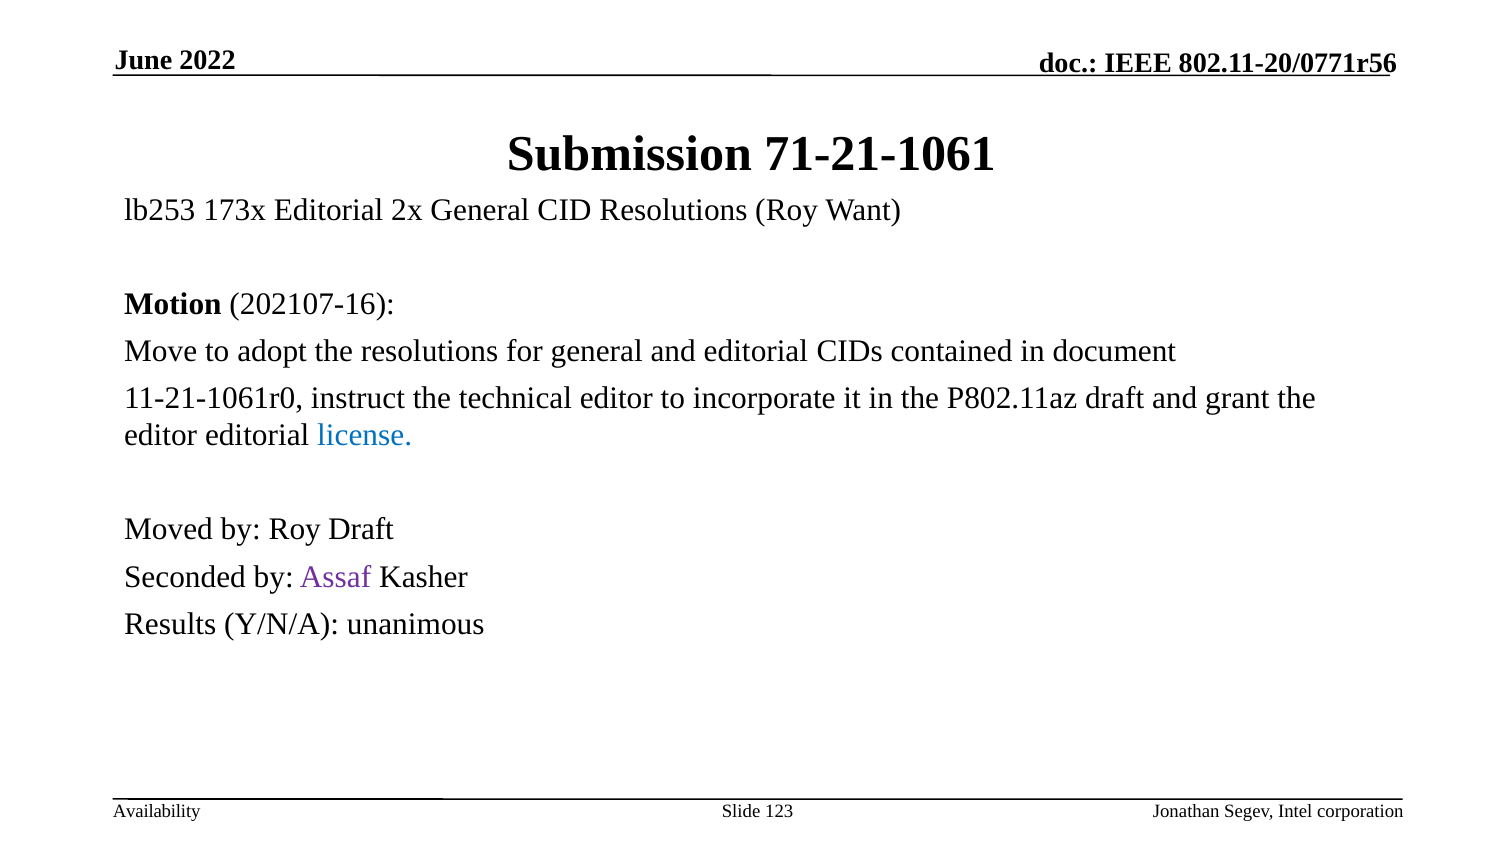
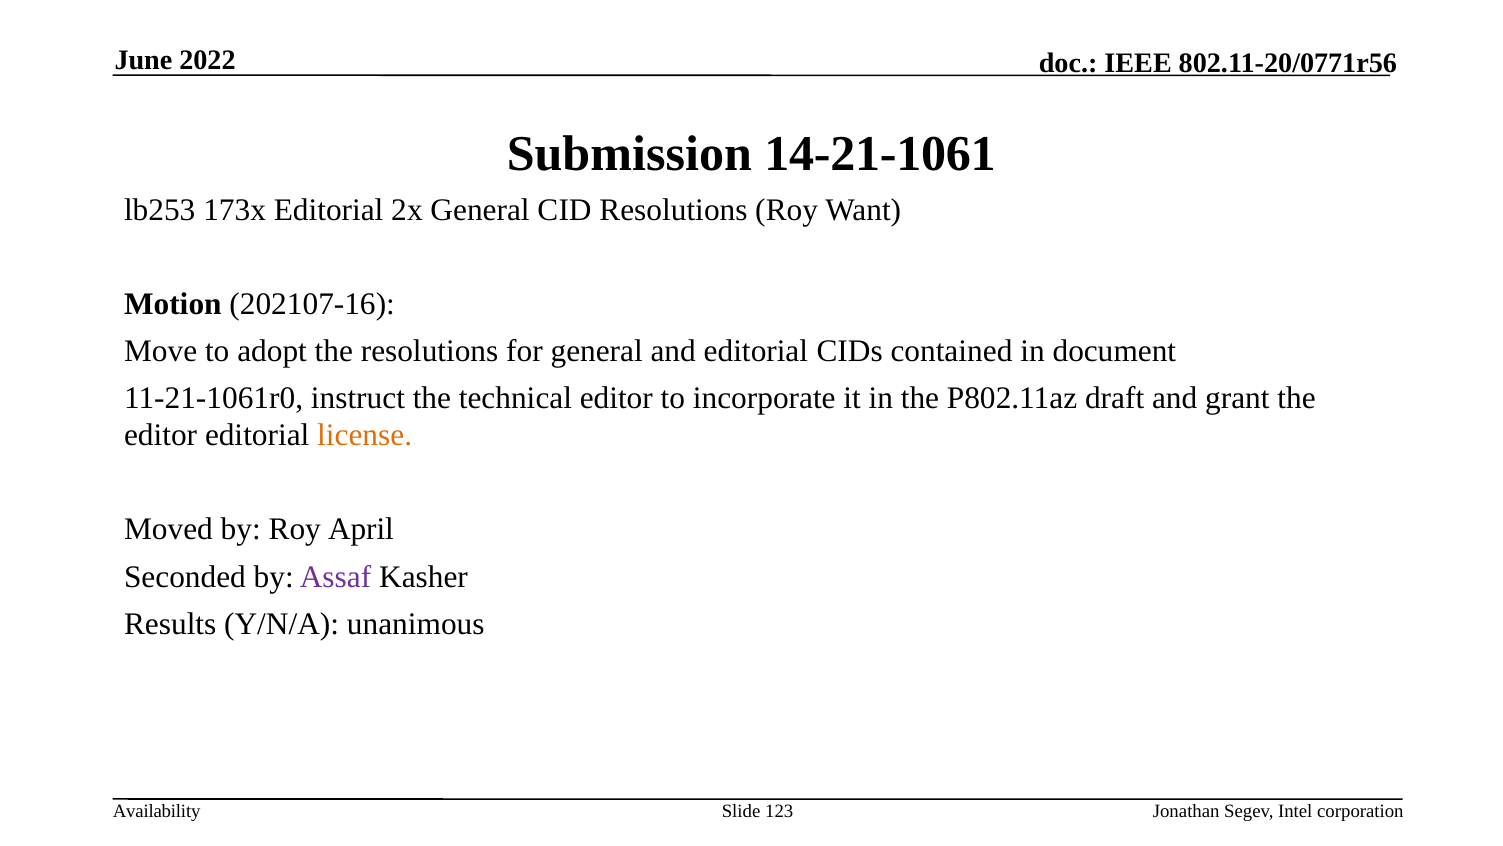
71-21-1061: 71-21-1061 -> 14-21-1061
license colour: blue -> orange
Roy Draft: Draft -> April
